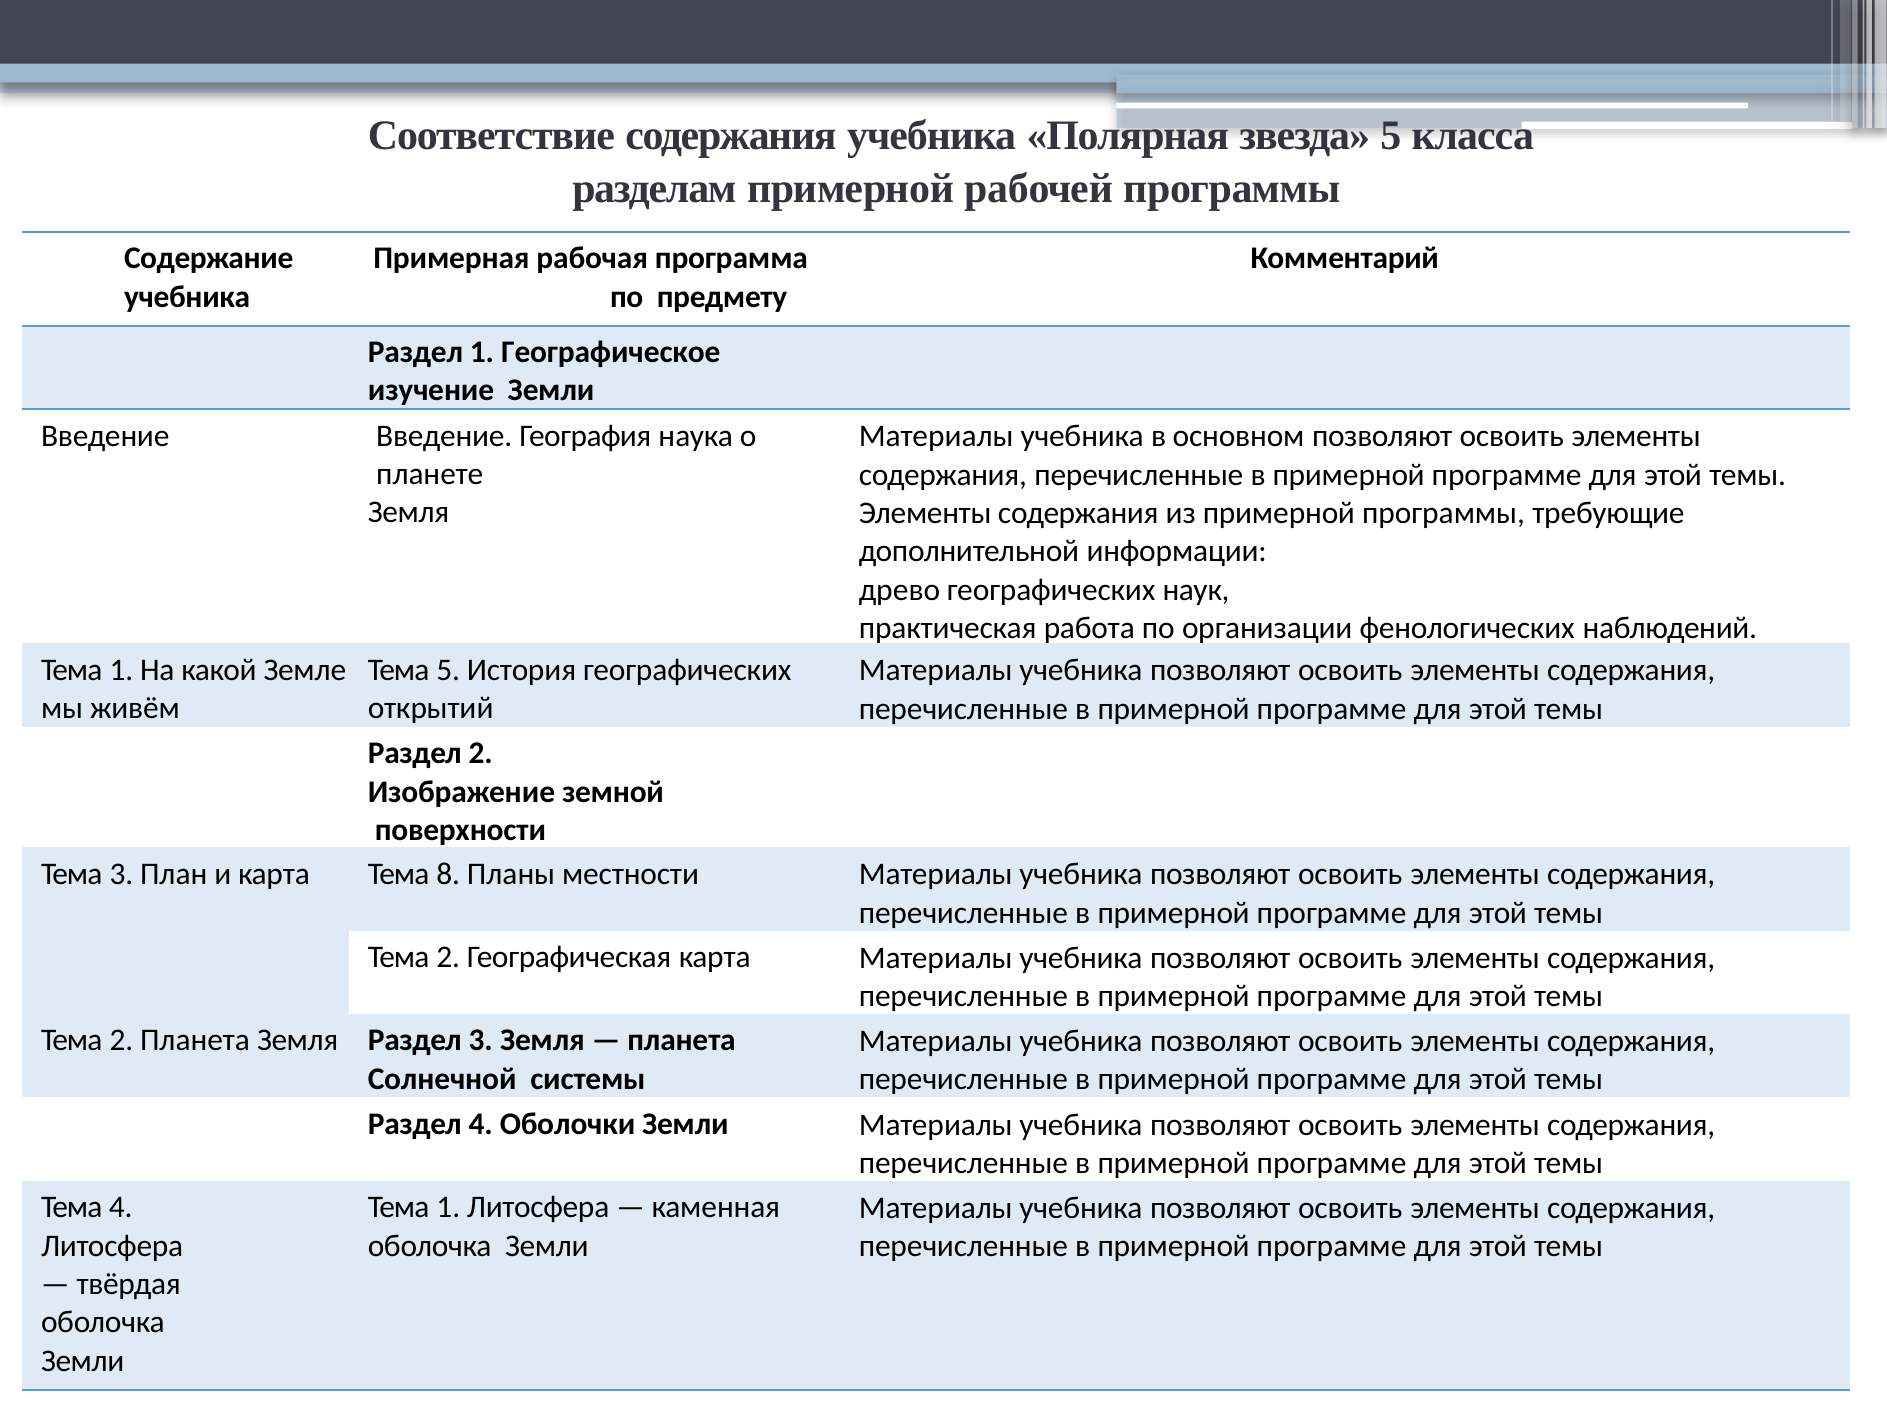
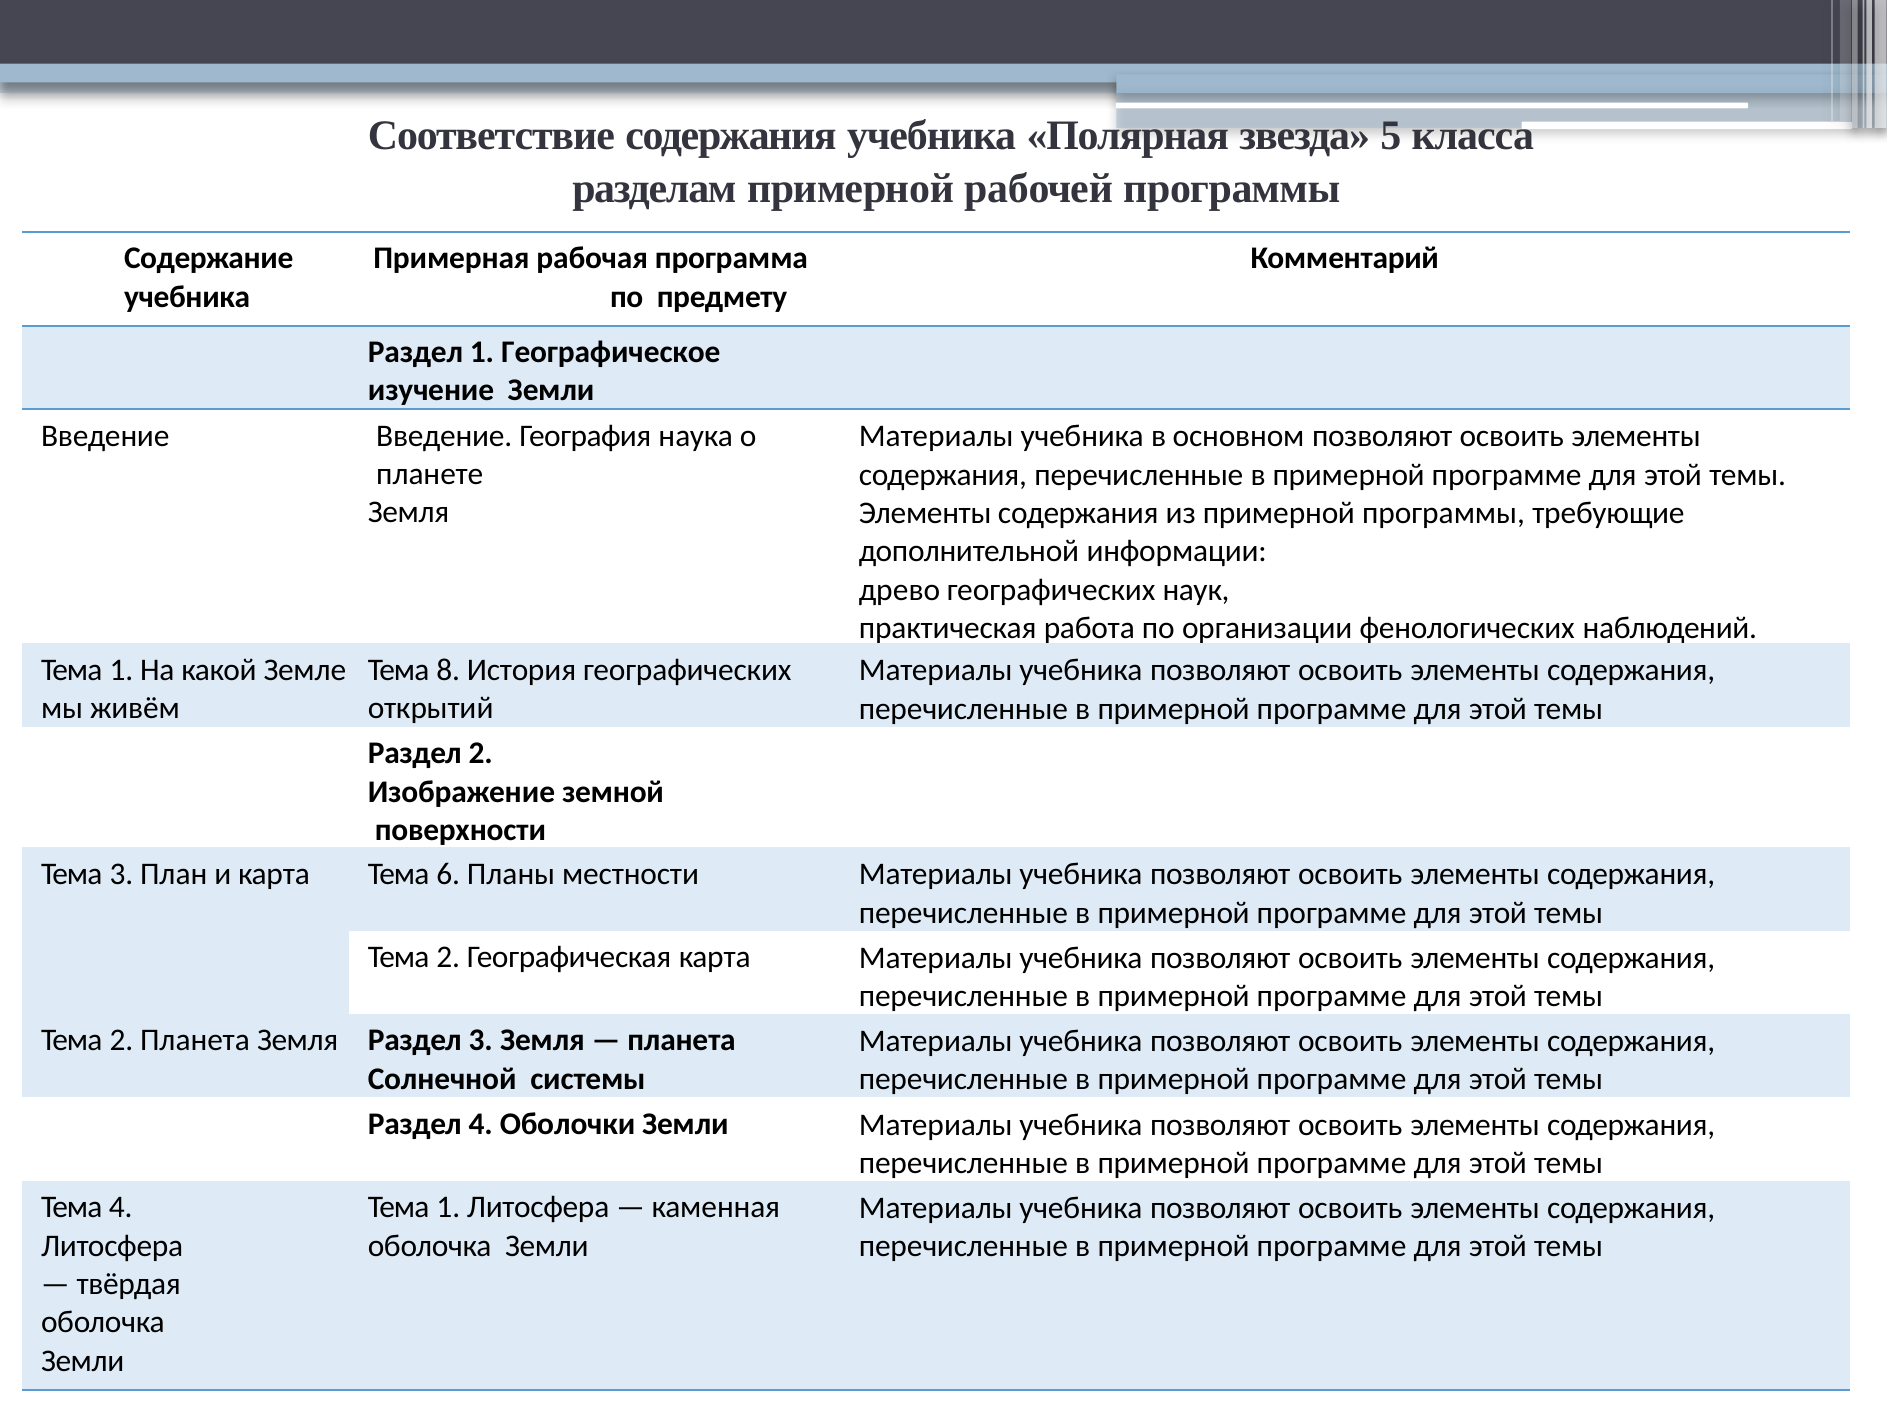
Тема 5: 5 -> 8
8: 8 -> 6
